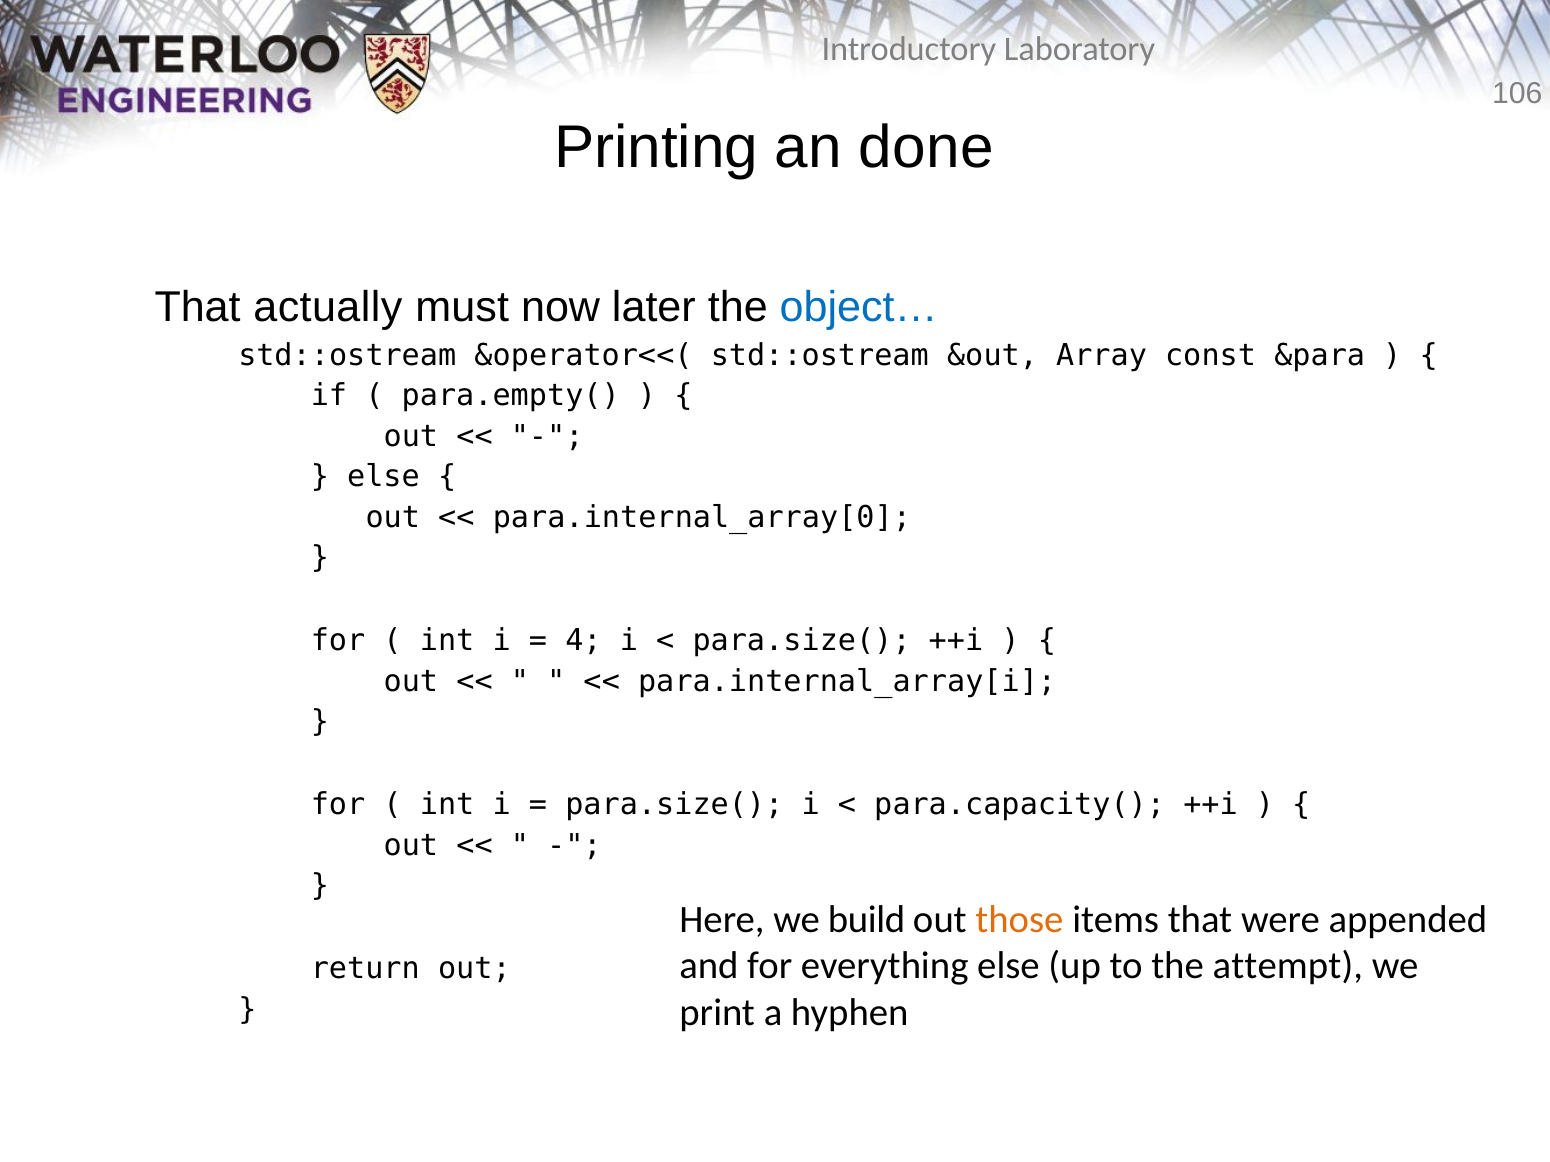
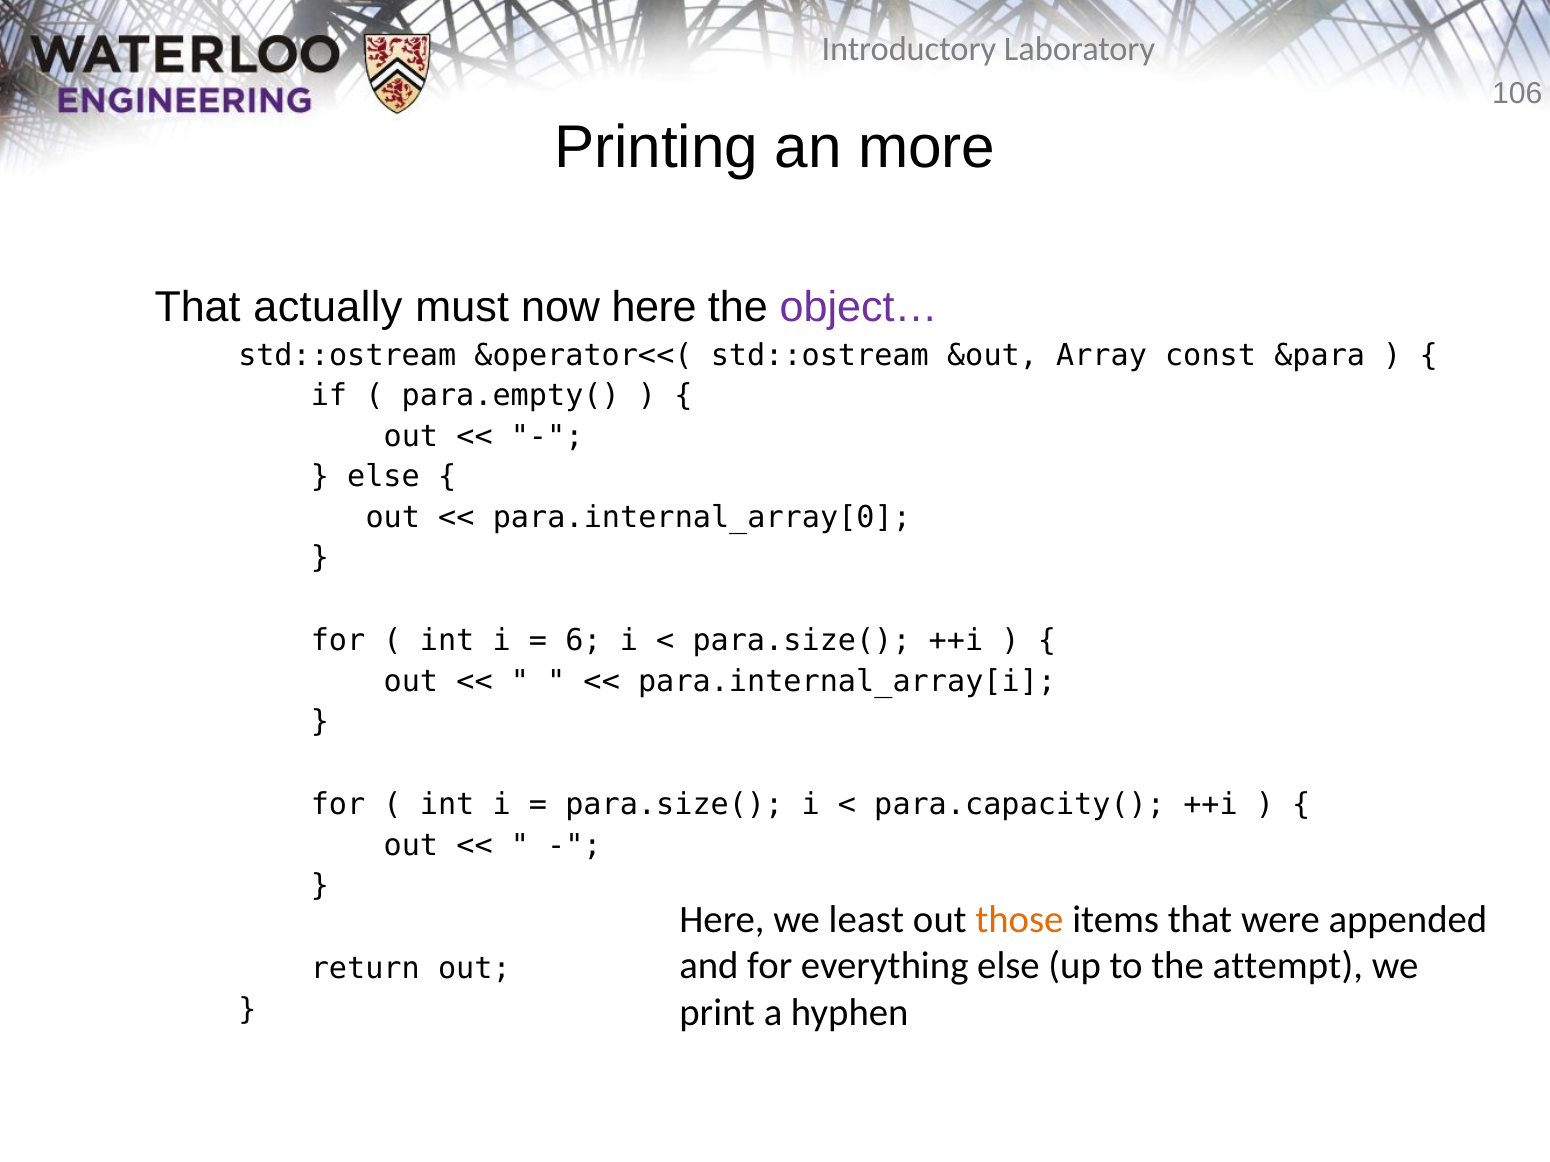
done: done -> more
now later: later -> here
object… colour: blue -> purple
4: 4 -> 6
build: build -> least
